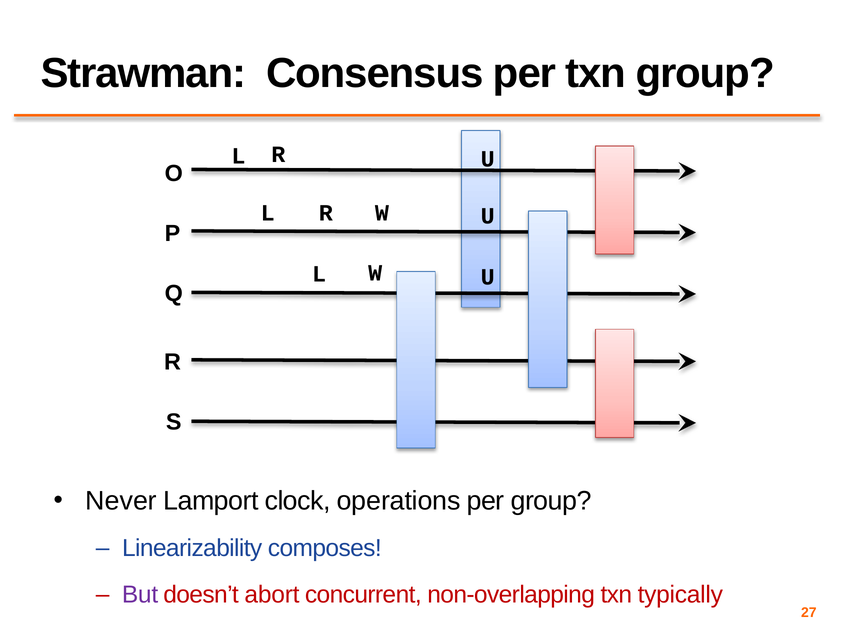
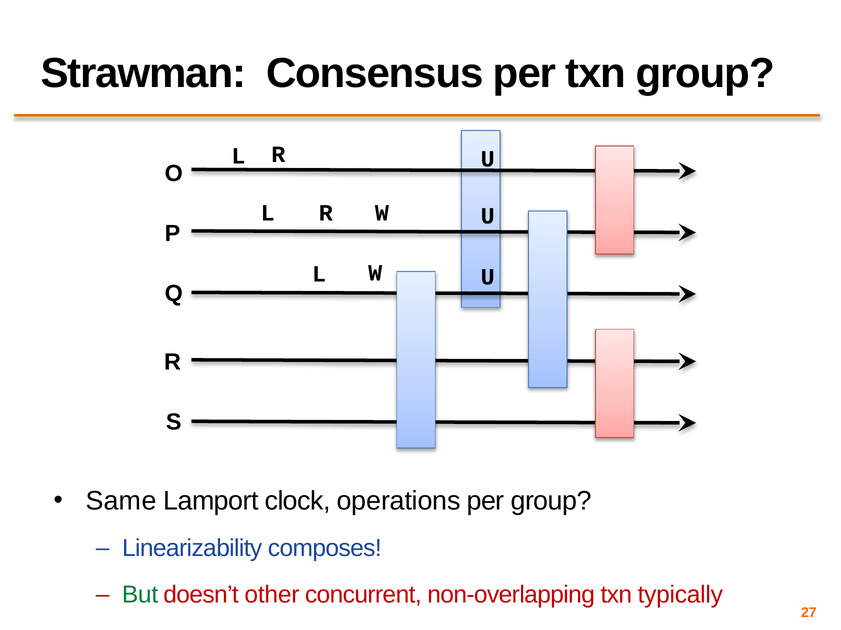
Never: Never -> Same
But colour: purple -> green
abort: abort -> other
